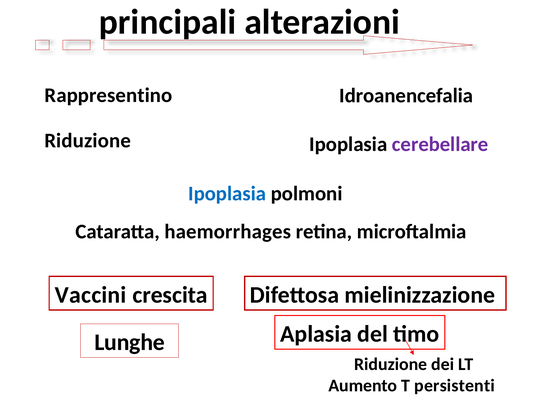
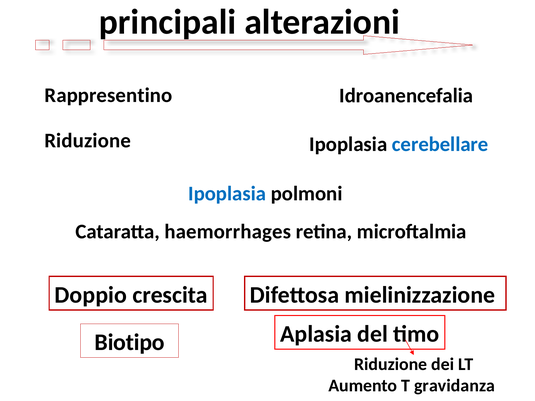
cerebellare colour: purple -> blue
Vaccini: Vaccini -> Doppio
Lunghe: Lunghe -> Biotipo
persistenti: persistenti -> gravidanza
